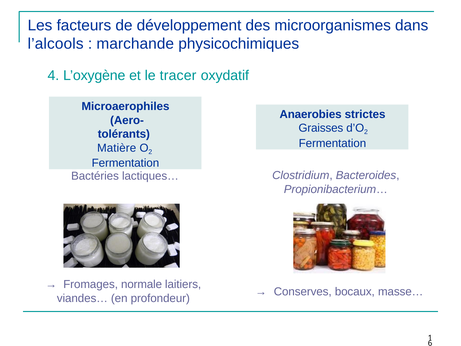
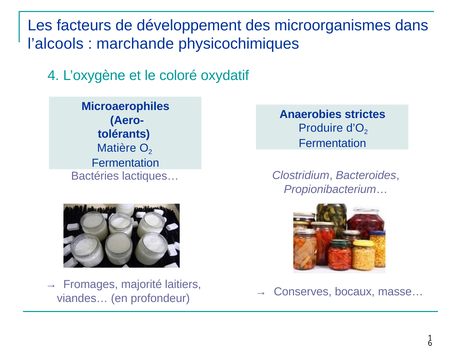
tracer: tracer -> coloré
Graisses: Graisses -> Produire
normale: normale -> majorité
